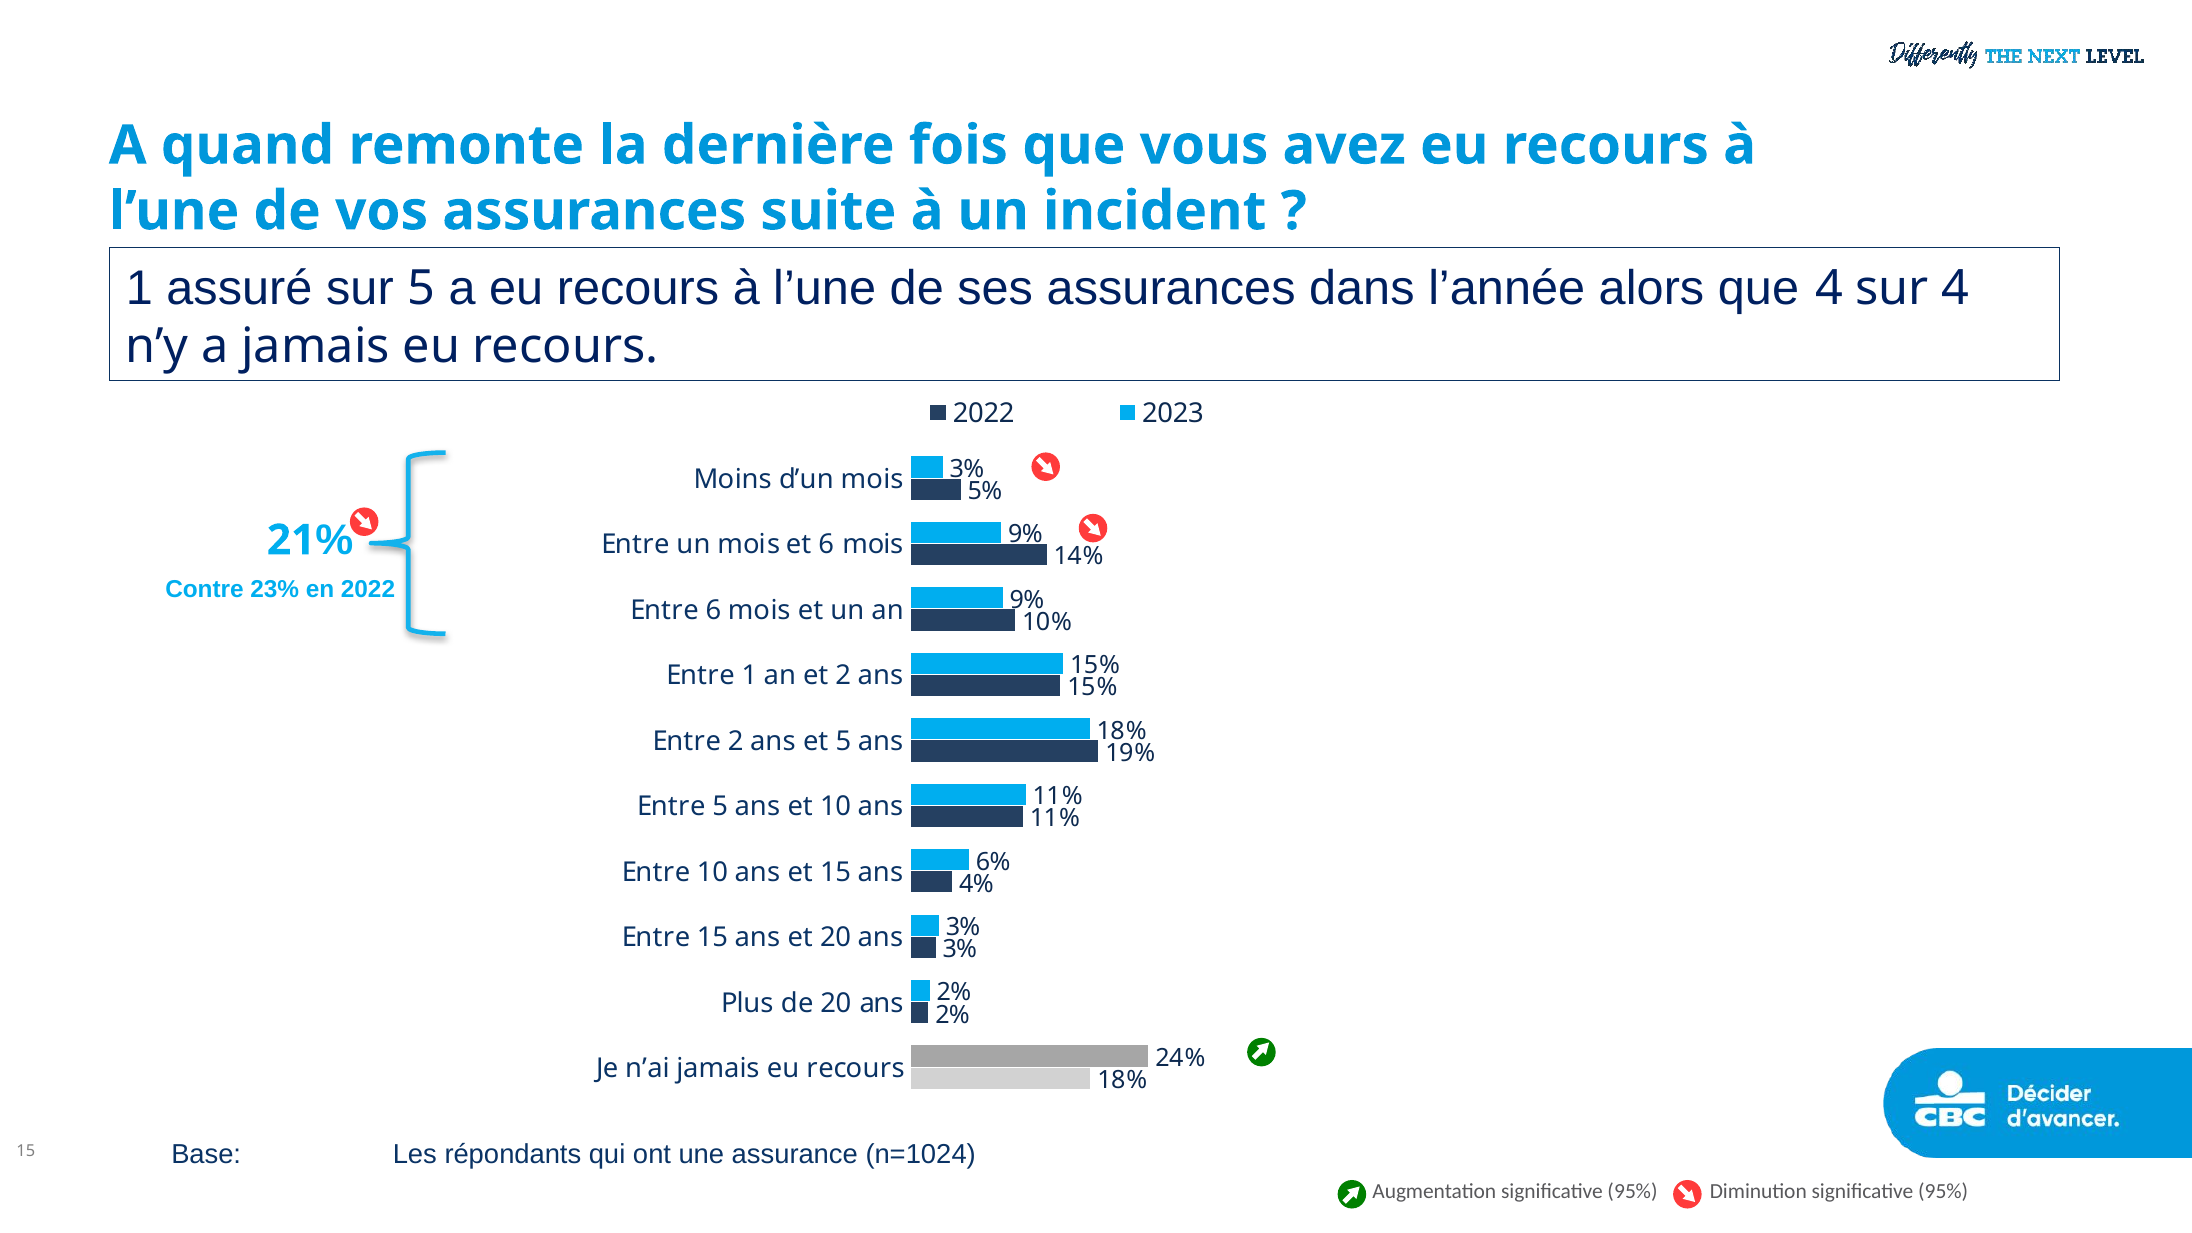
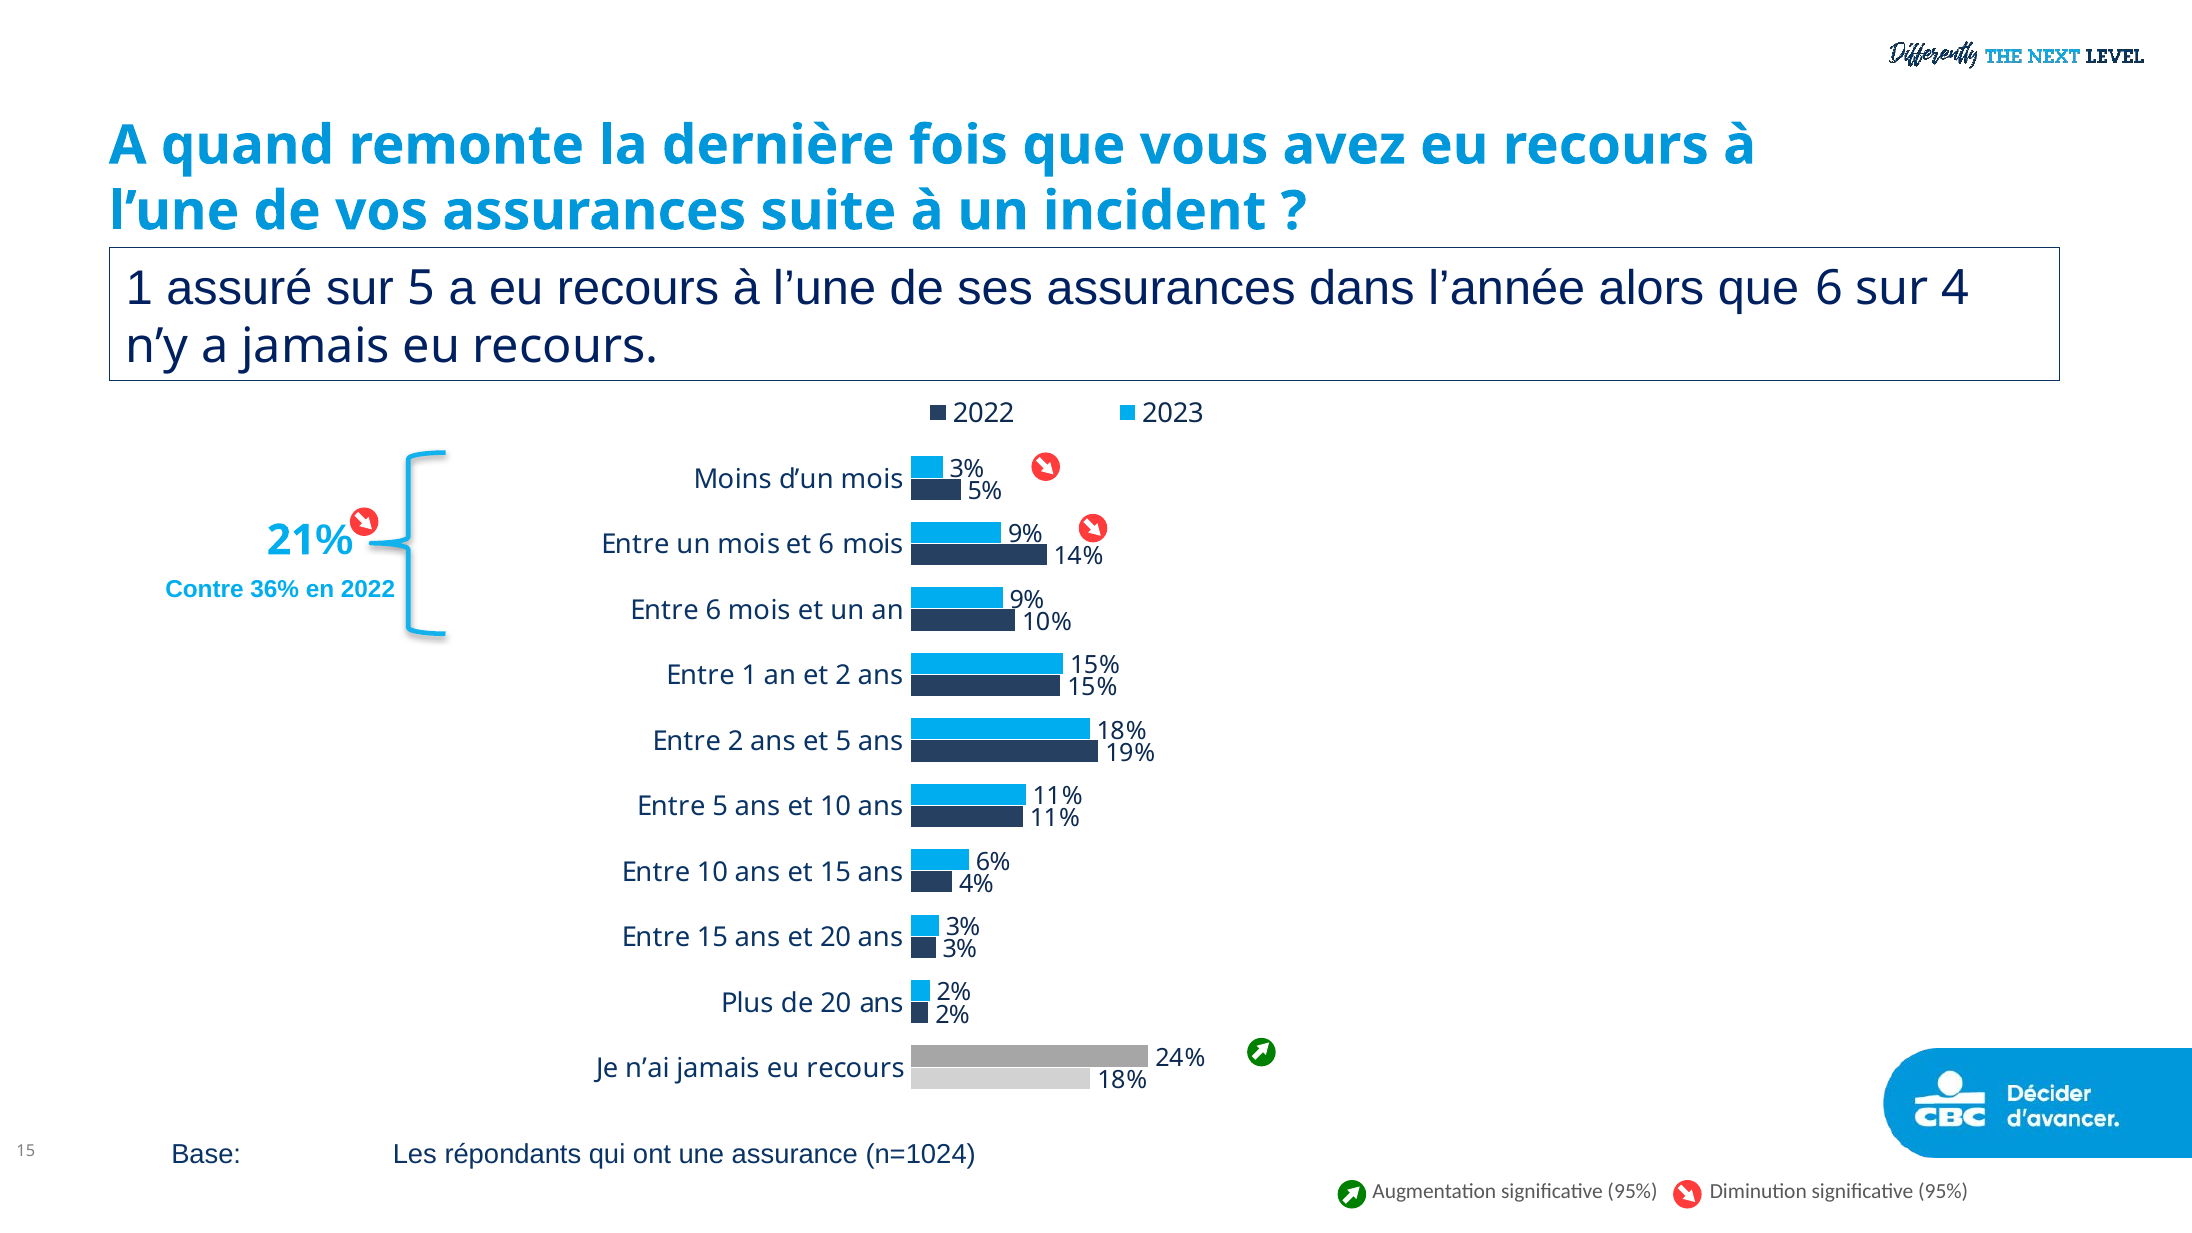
que 4: 4 -> 6
23%: 23% -> 36%
